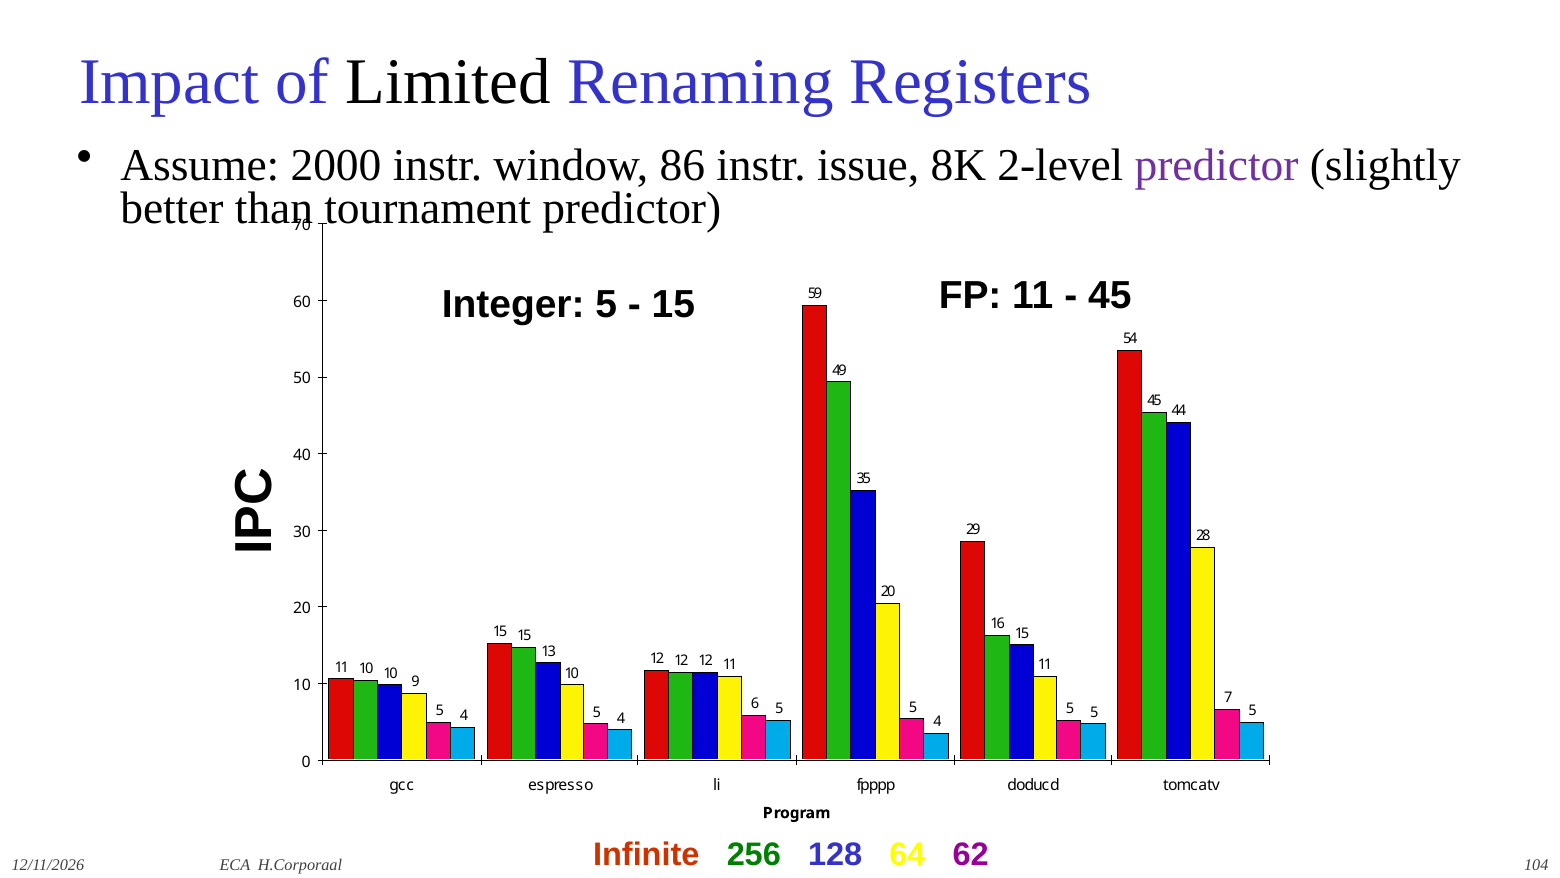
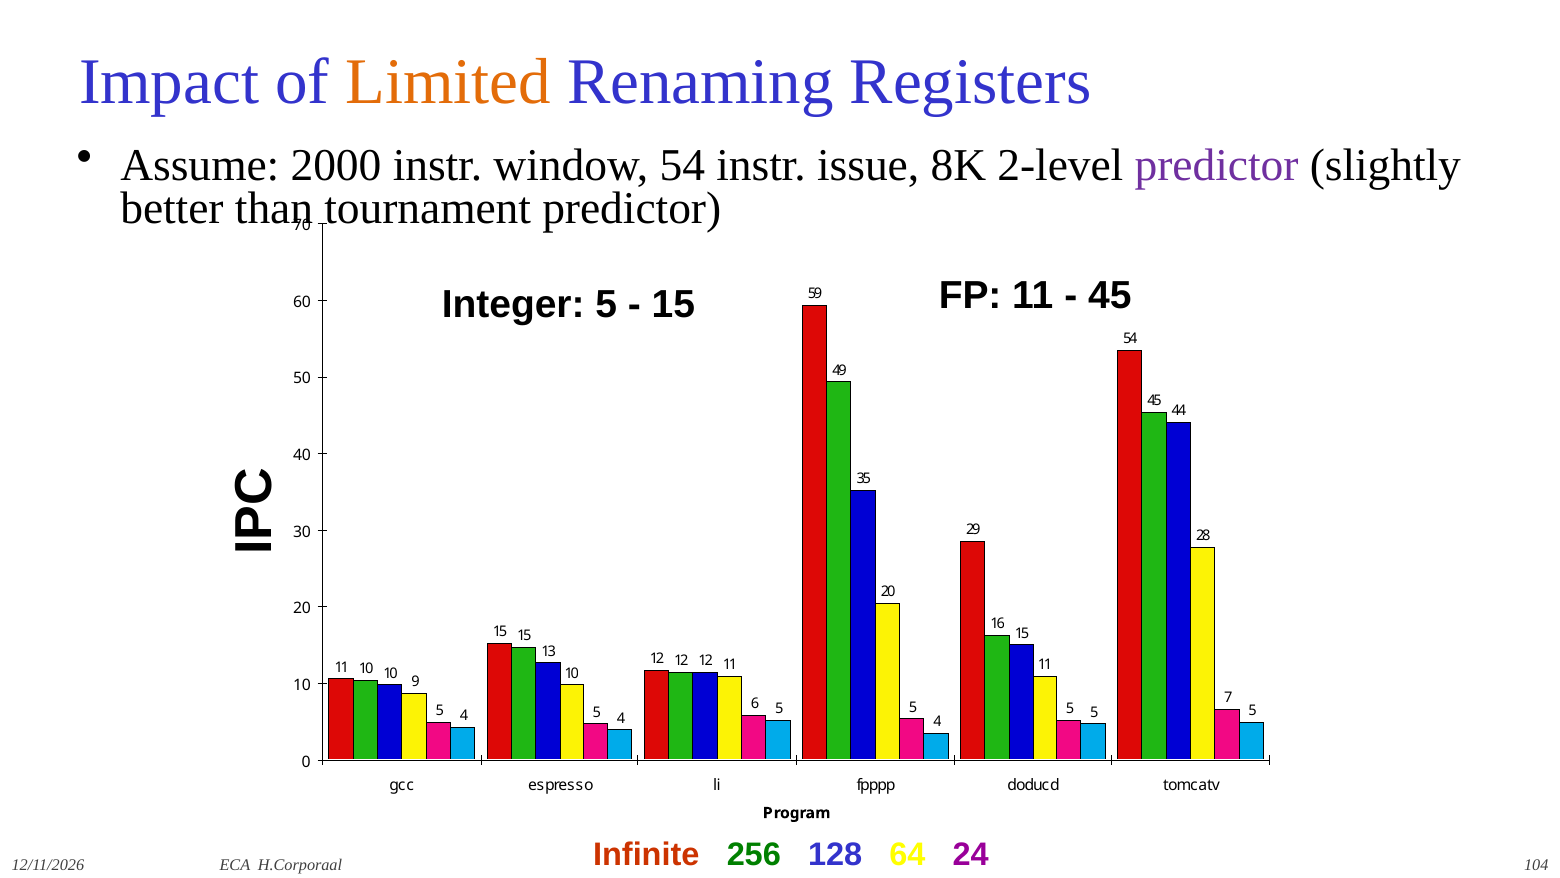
Limited colour: black -> orange
window 86: 86 -> 54
62: 62 -> 24
